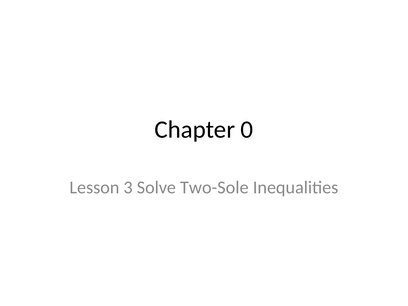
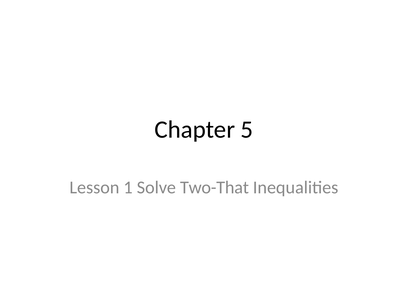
0: 0 -> 5
3: 3 -> 1
Two-Sole: Two-Sole -> Two-That
